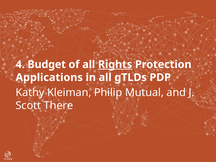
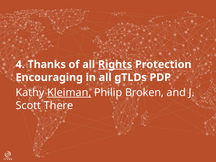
Budget: Budget -> Thanks
Applications: Applications -> Encouraging
Kleiman underline: none -> present
Mutual: Mutual -> Broken
